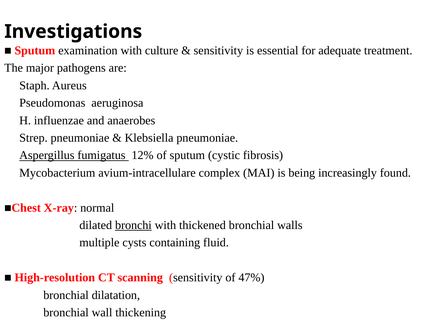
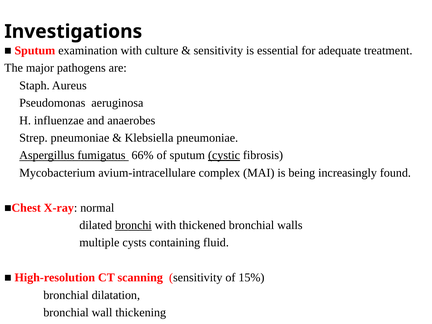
12%: 12% -> 66%
cystic underline: none -> present
47%: 47% -> 15%
